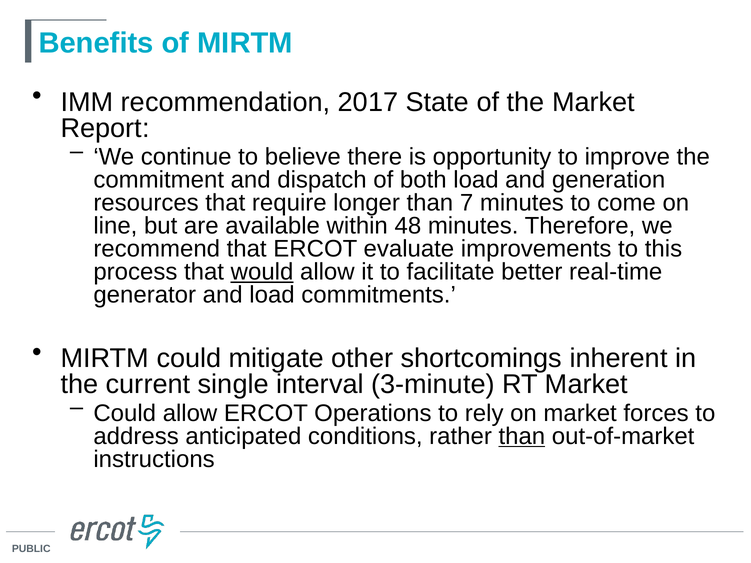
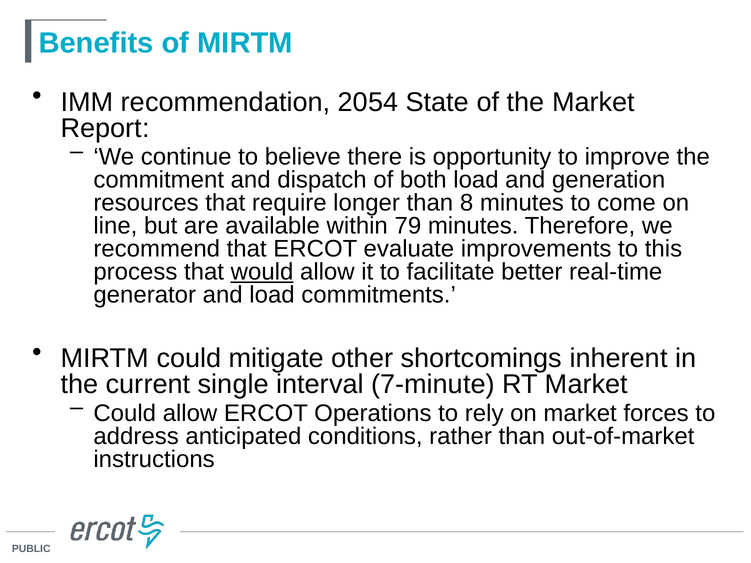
2017: 2017 -> 2054
7: 7 -> 8
48: 48 -> 79
3-minute: 3-minute -> 7-minute
than at (522, 436) underline: present -> none
